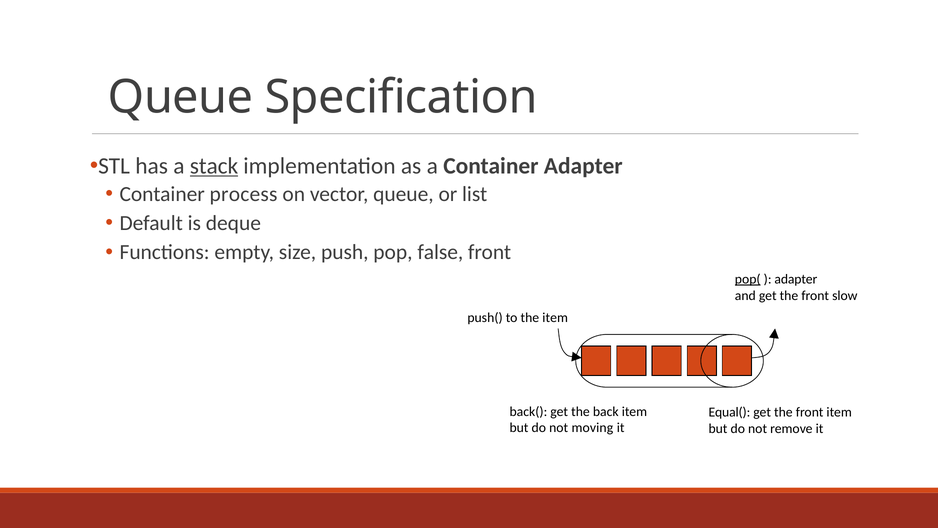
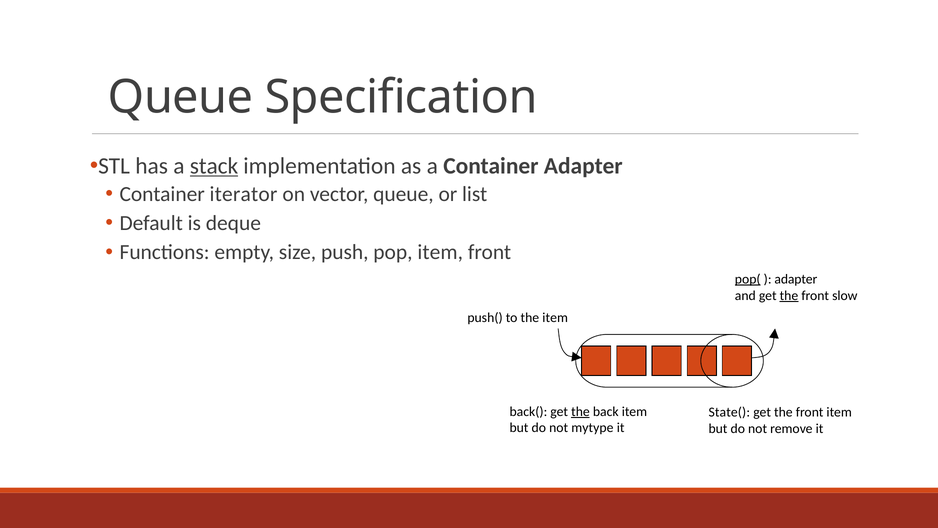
process: process -> iterator
pop false: false -> item
the at (789, 295) underline: none -> present
the at (580, 411) underline: none -> present
Equal(: Equal( -> State(
moving: moving -> mytype
